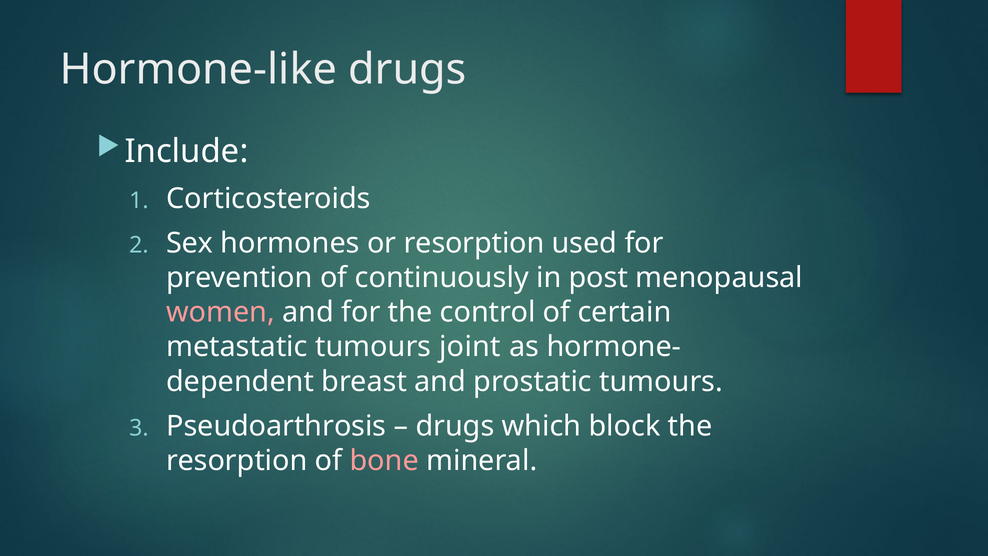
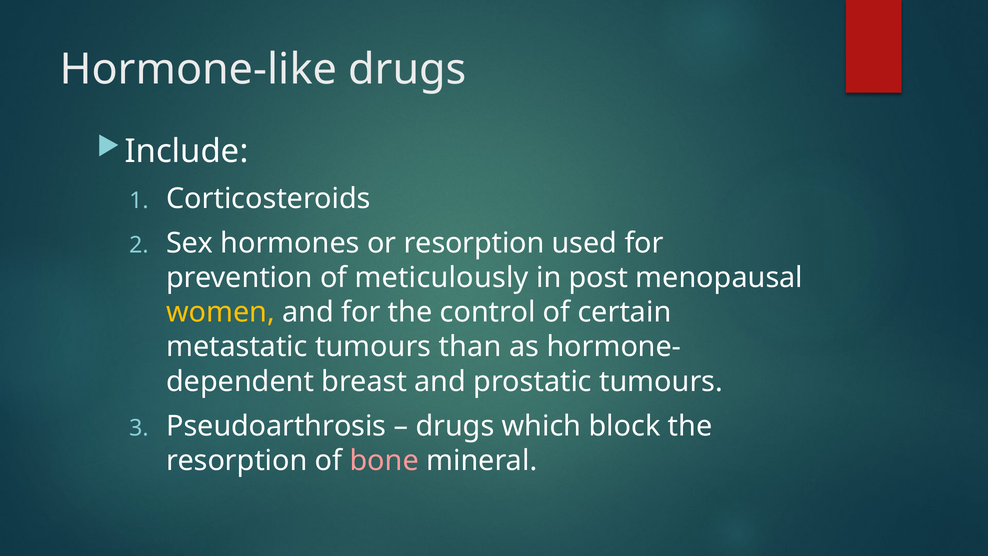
continuously: continuously -> meticulously
women colour: pink -> yellow
joint: joint -> than
